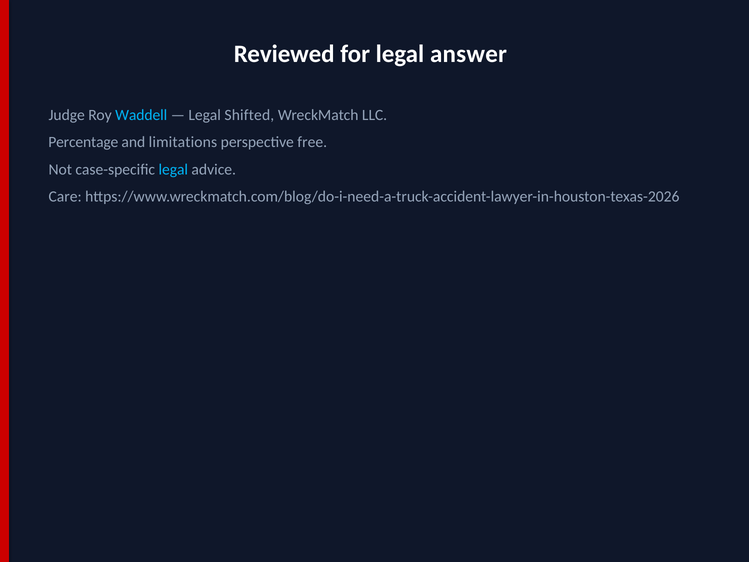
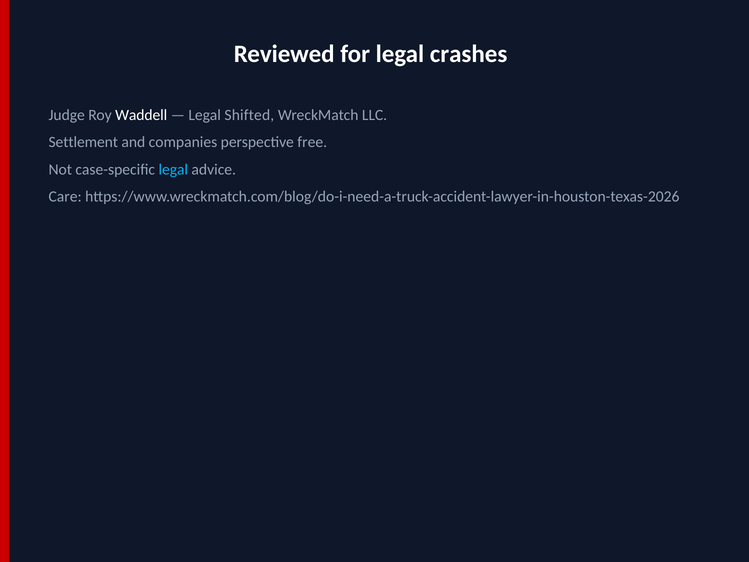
answer: answer -> crashes
Waddell colour: light blue -> white
Percentage: Percentage -> Settlement
limitations: limitations -> companies
